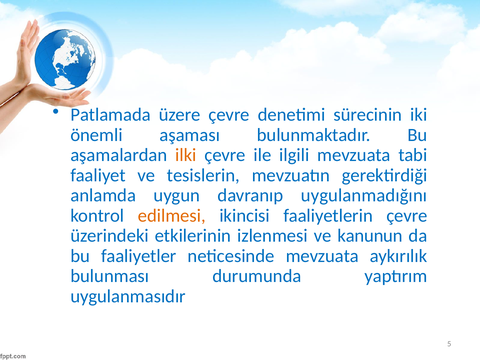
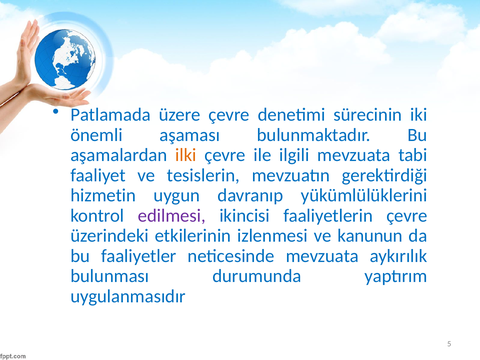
anlamda: anlamda -> hizmetin
uygulanmadığını: uygulanmadığını -> yükümlülüklerini
edilmesi colour: orange -> purple
